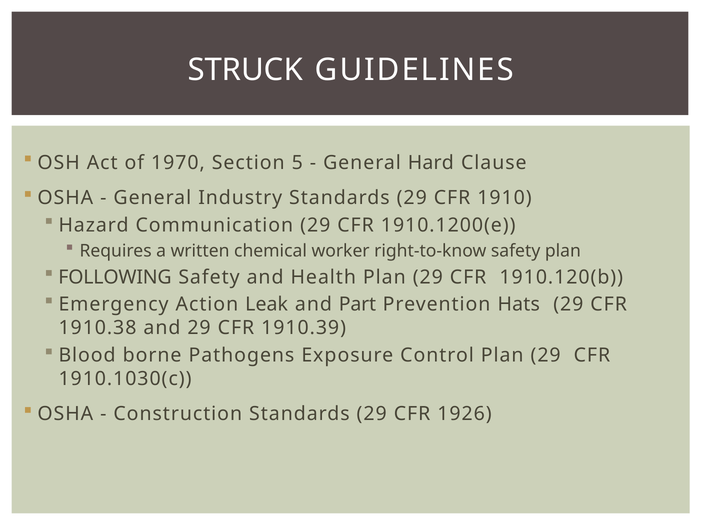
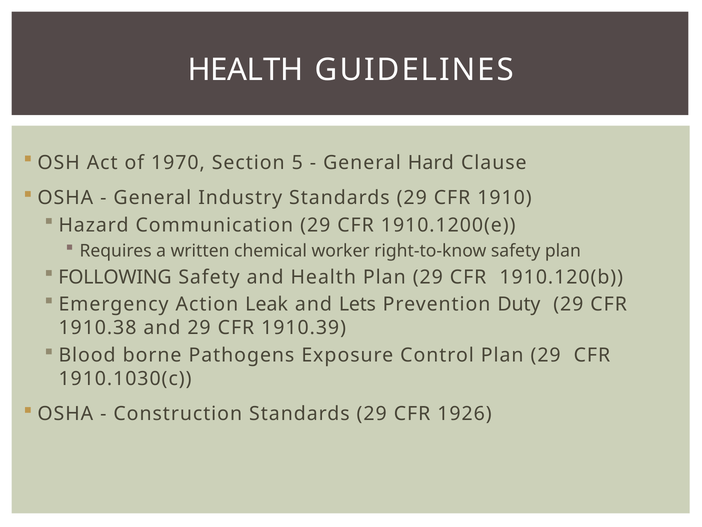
STRUCK at (245, 70): STRUCK -> HEALTH
Part: Part -> Lets
Hats: Hats -> Duty
